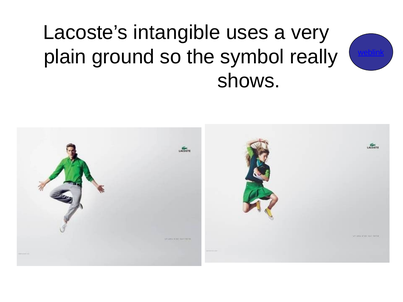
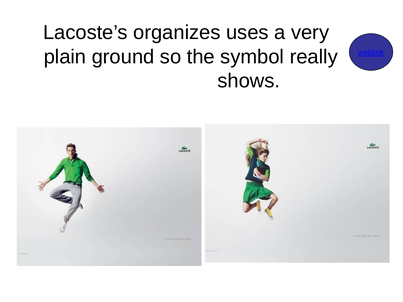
intangible: intangible -> organizes
